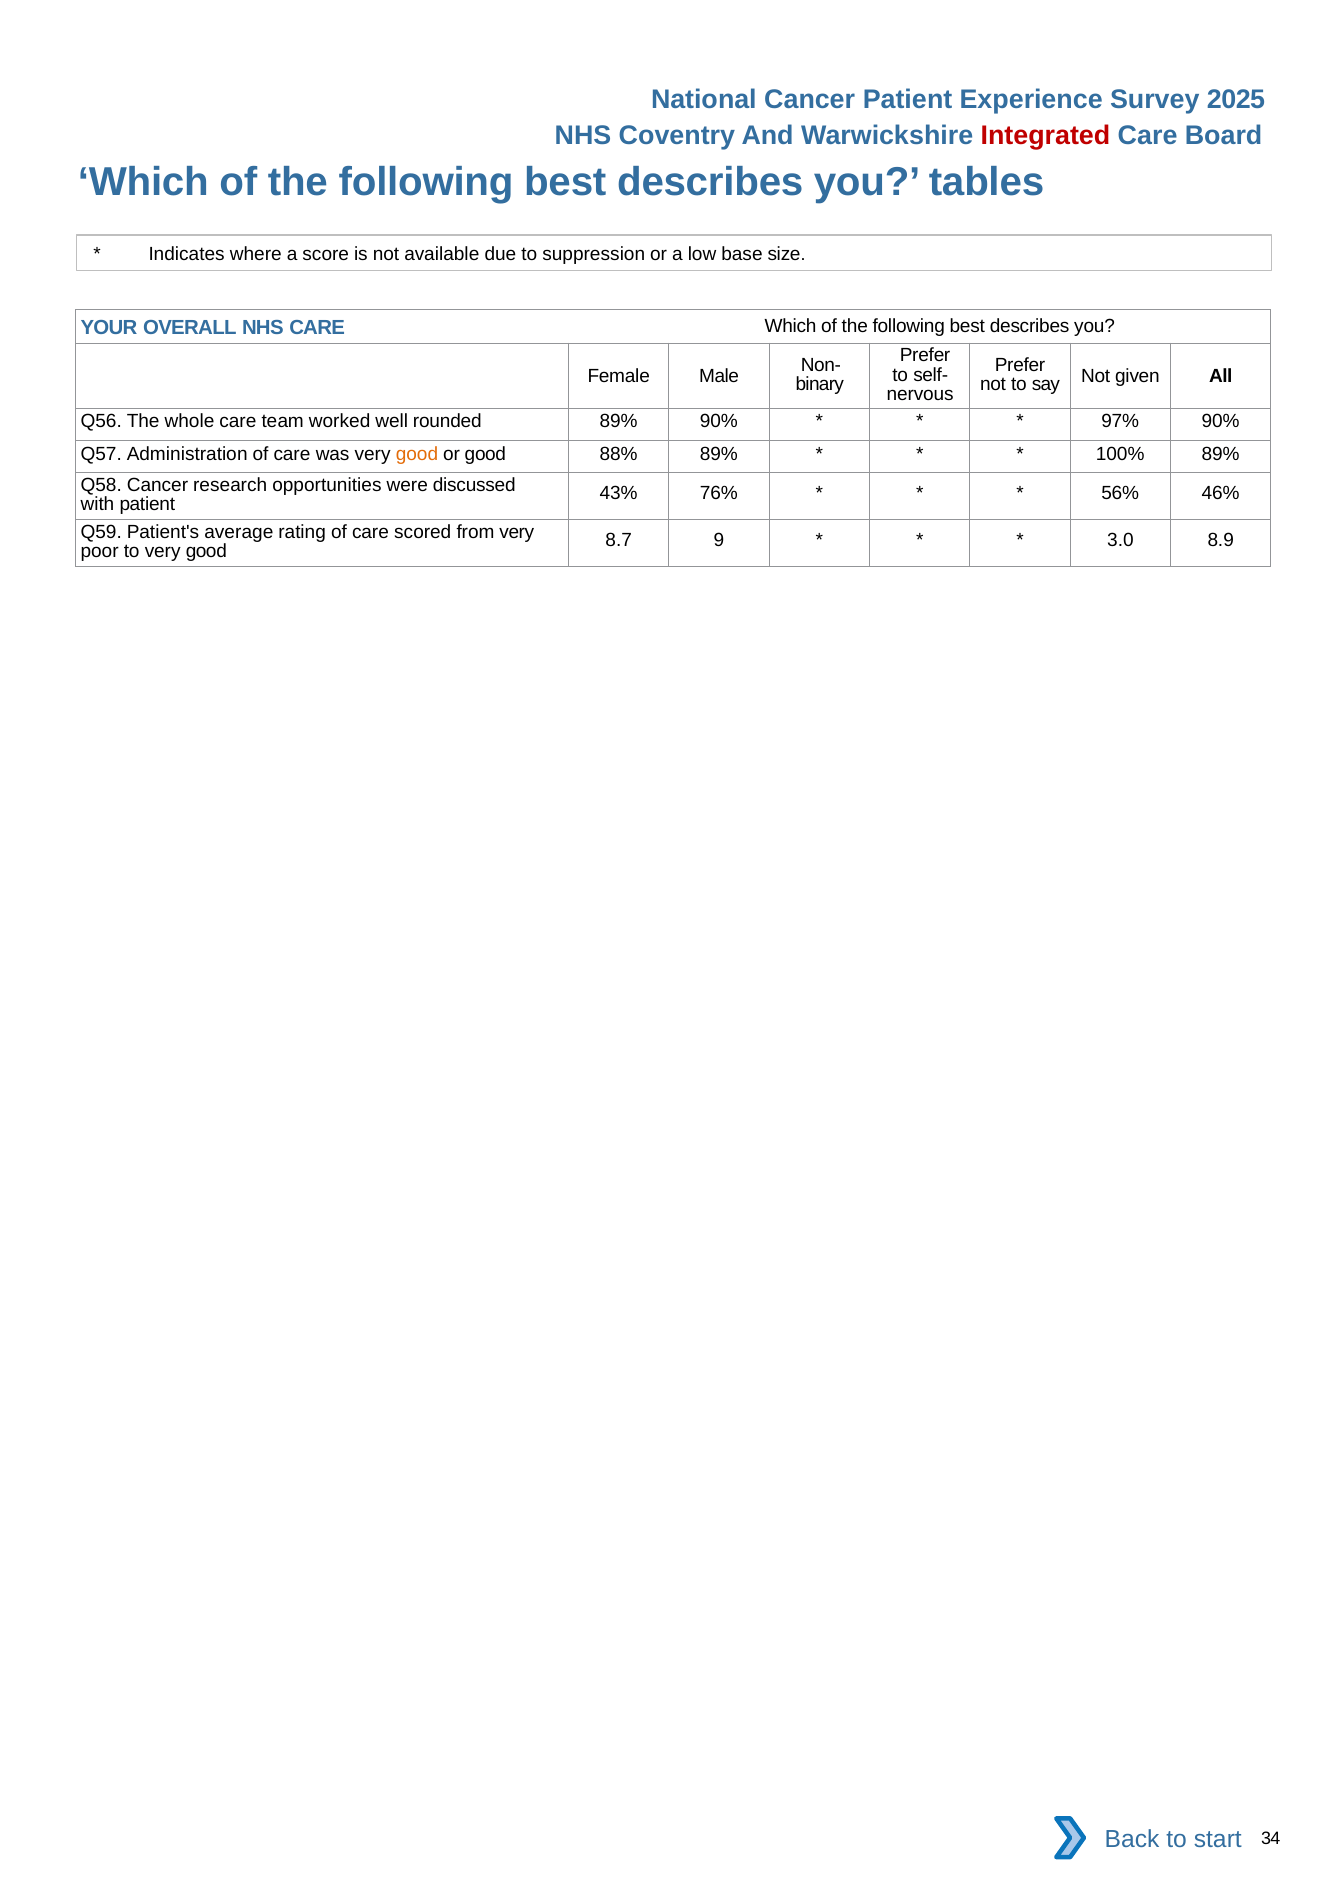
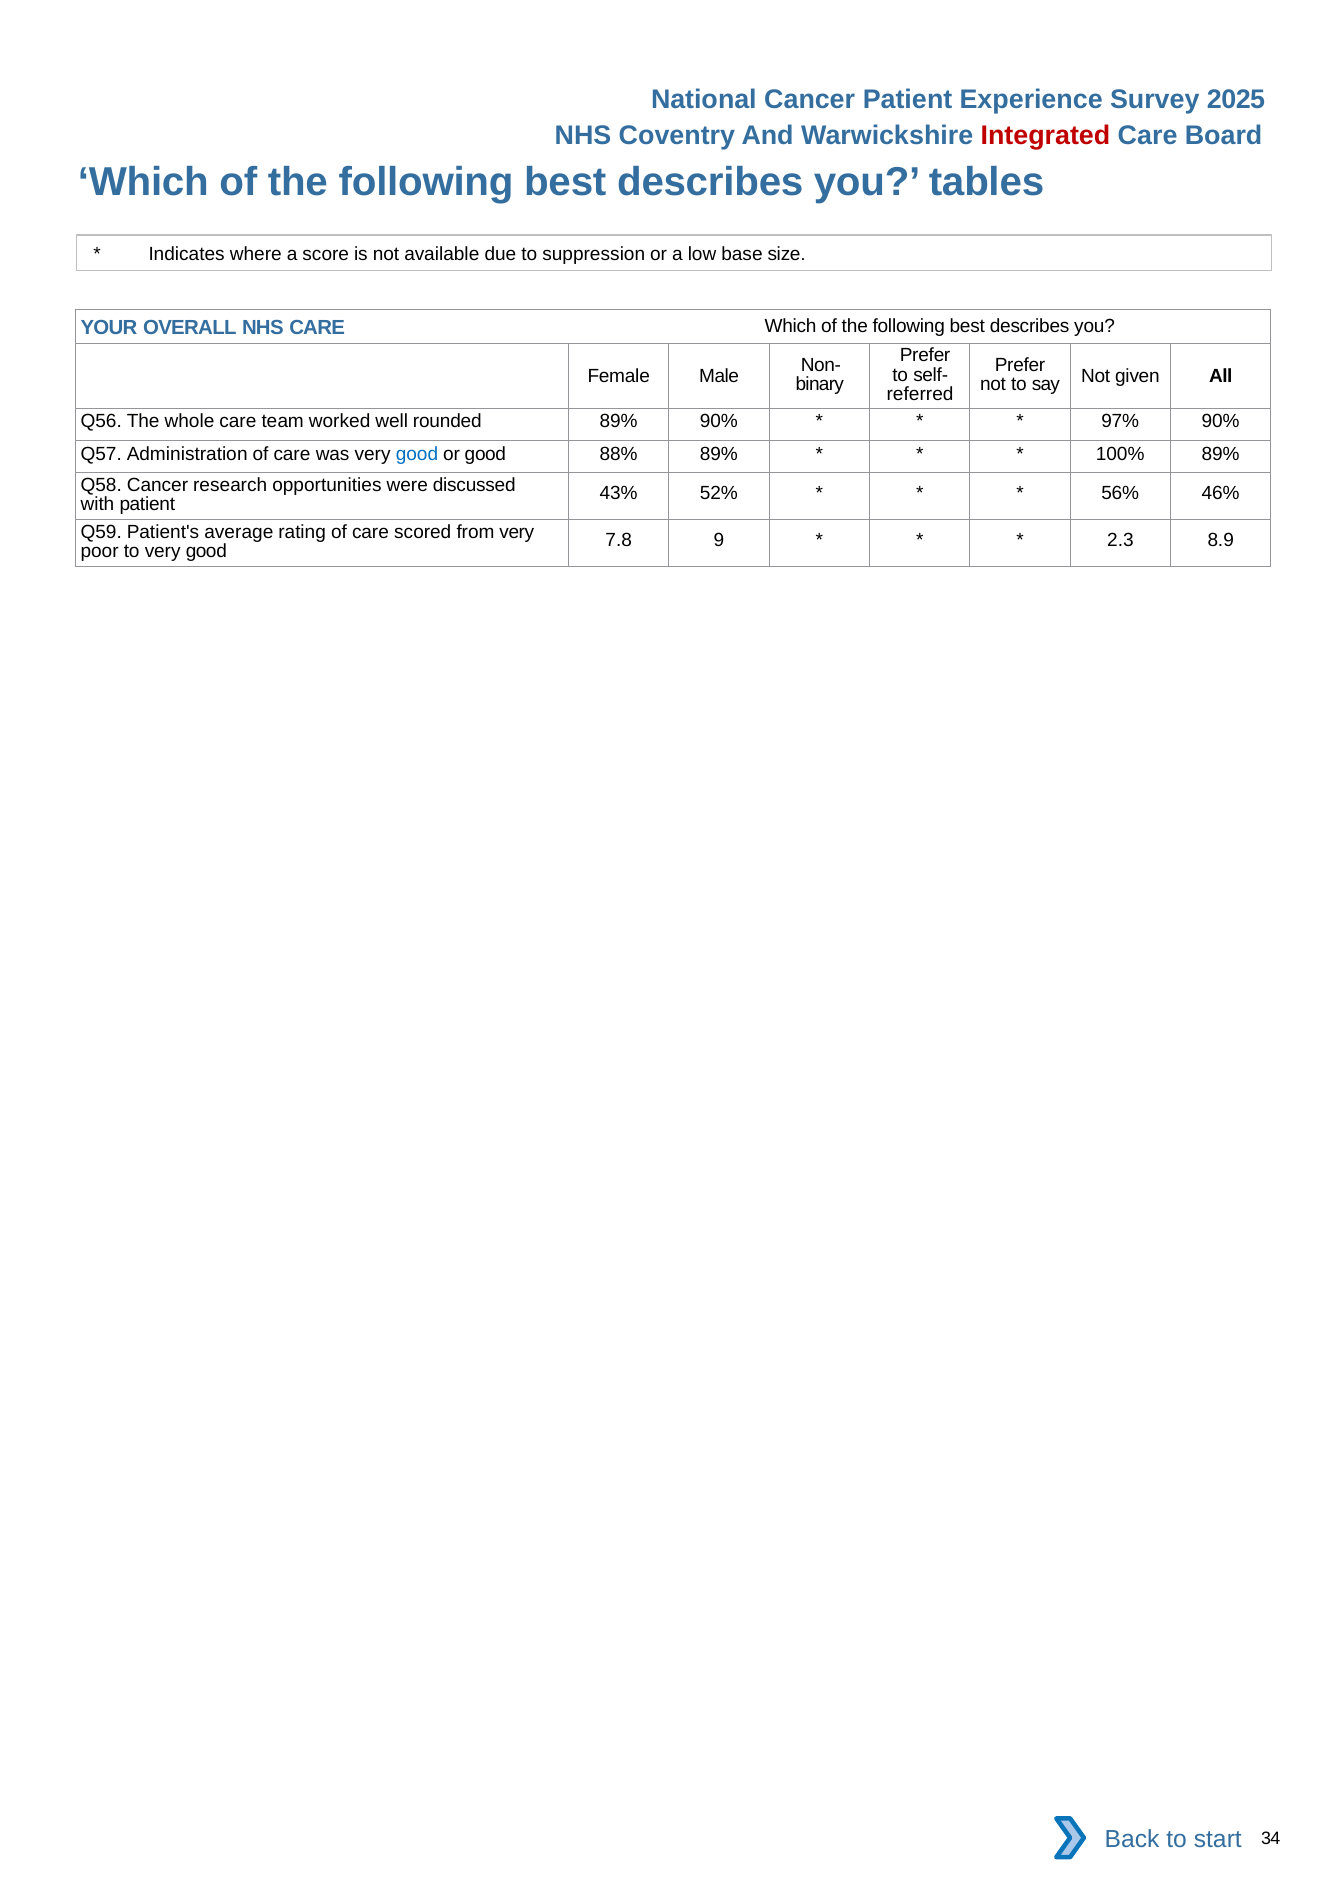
nervous: nervous -> referred
good at (417, 454) colour: orange -> blue
76%: 76% -> 52%
8.7: 8.7 -> 7.8
3.0: 3.0 -> 2.3
